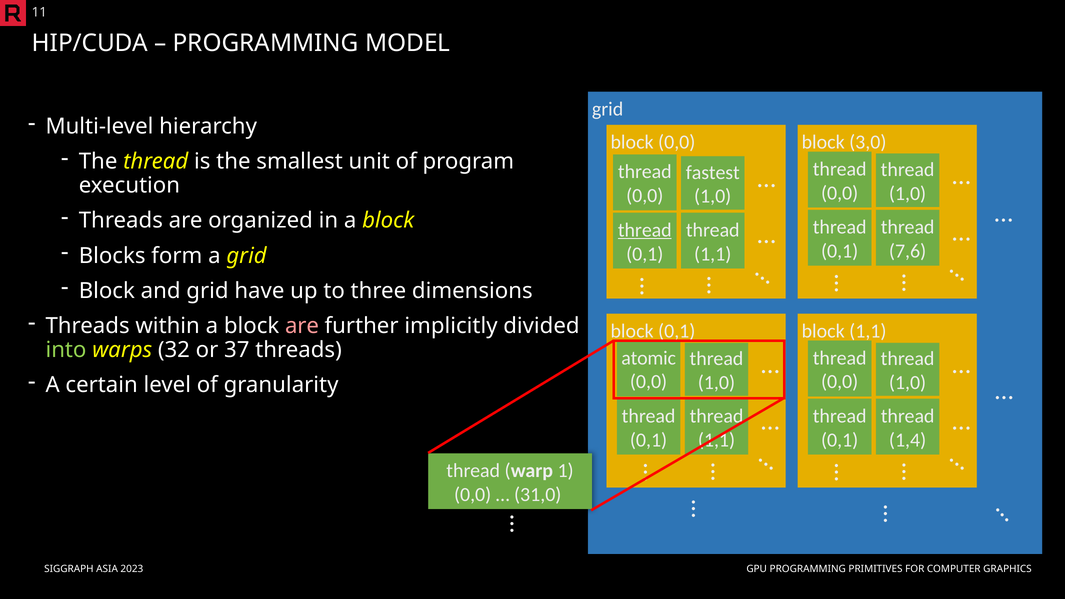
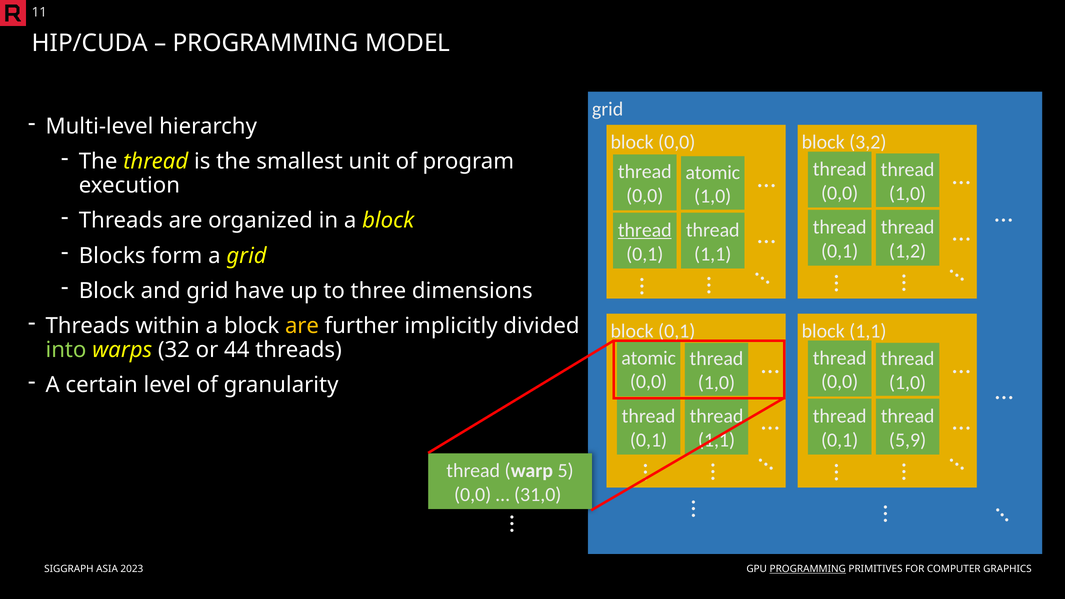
3,0: 3,0 -> 3,2
fastest at (713, 172): fastest -> atomic
7,6: 7,6 -> 1,2
are at (302, 326) colour: pink -> yellow
37: 37 -> 44
1,4: 1,4 -> 5,9
1: 1 -> 5
PROGRAMMING at (808, 569) underline: none -> present
